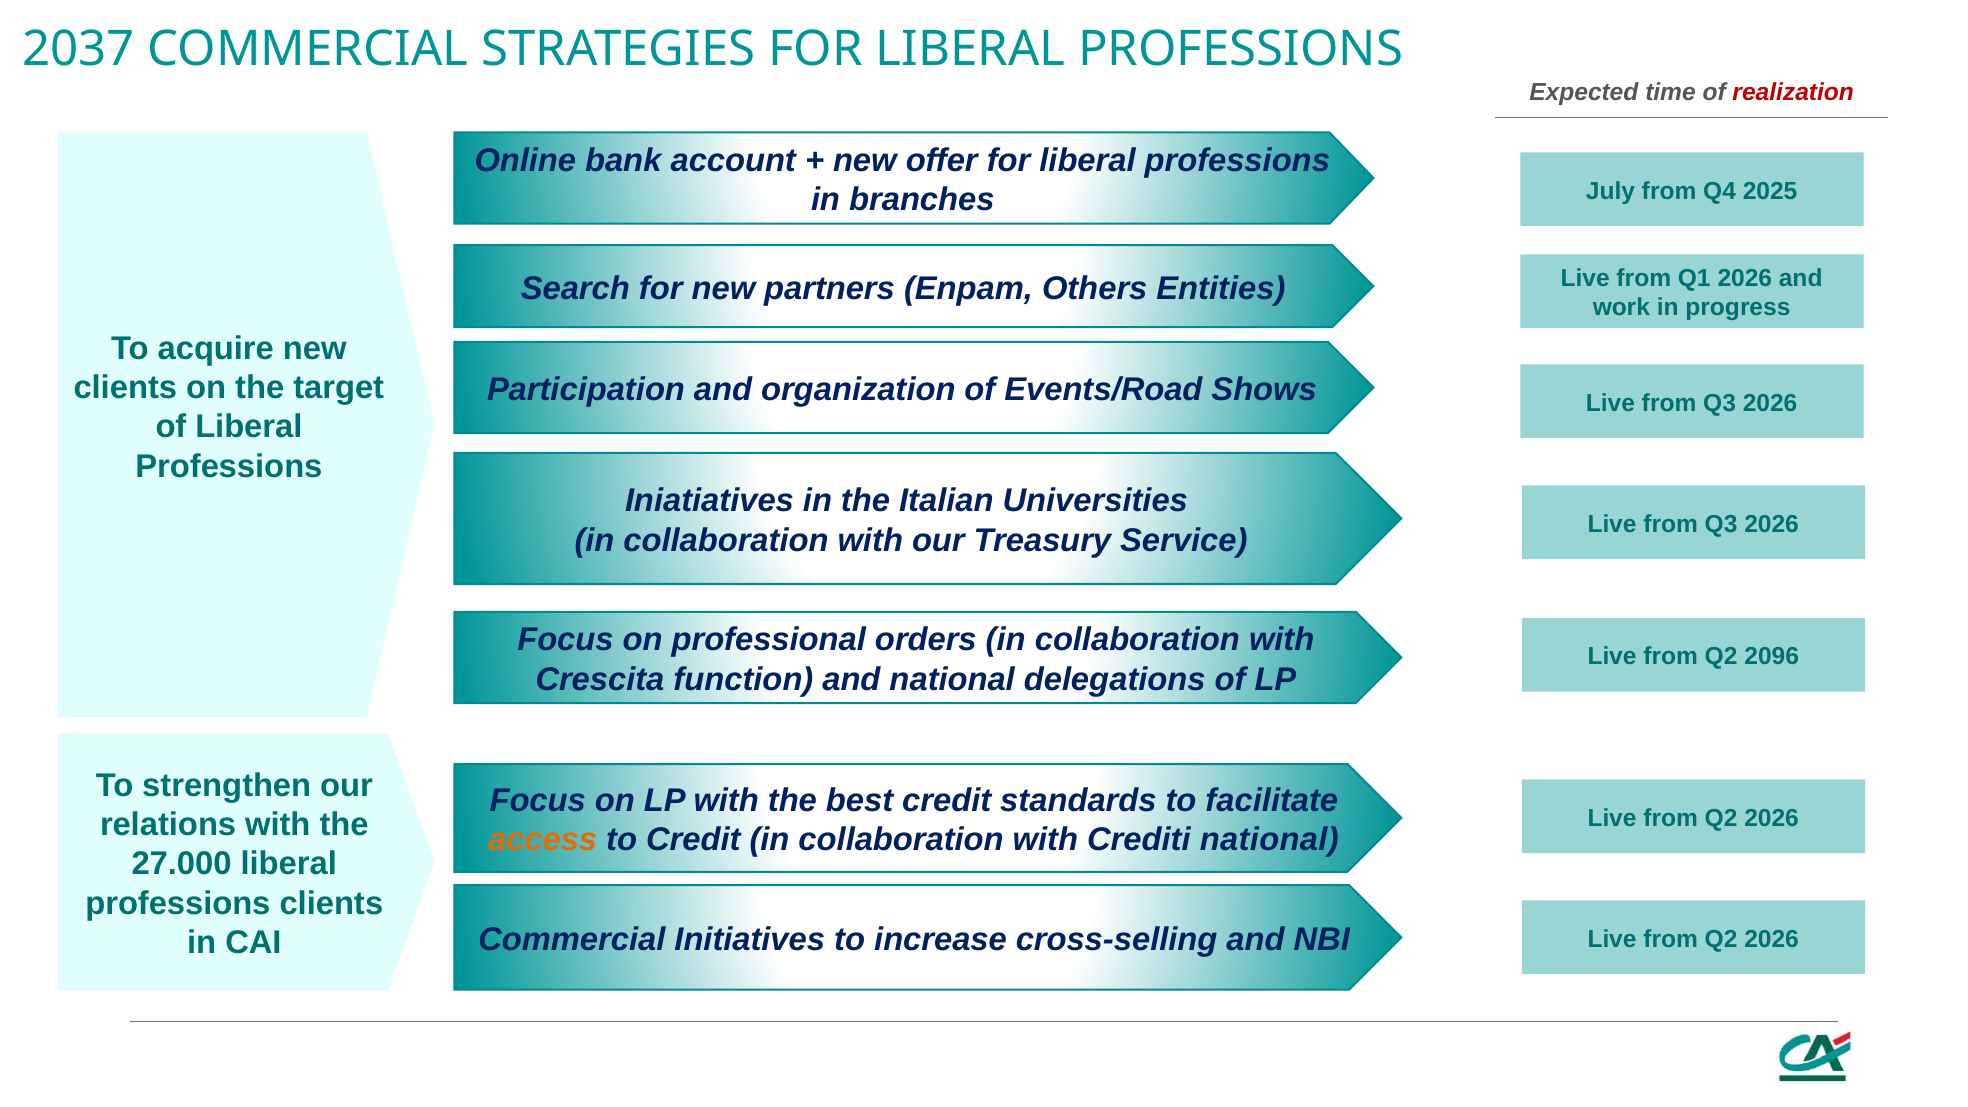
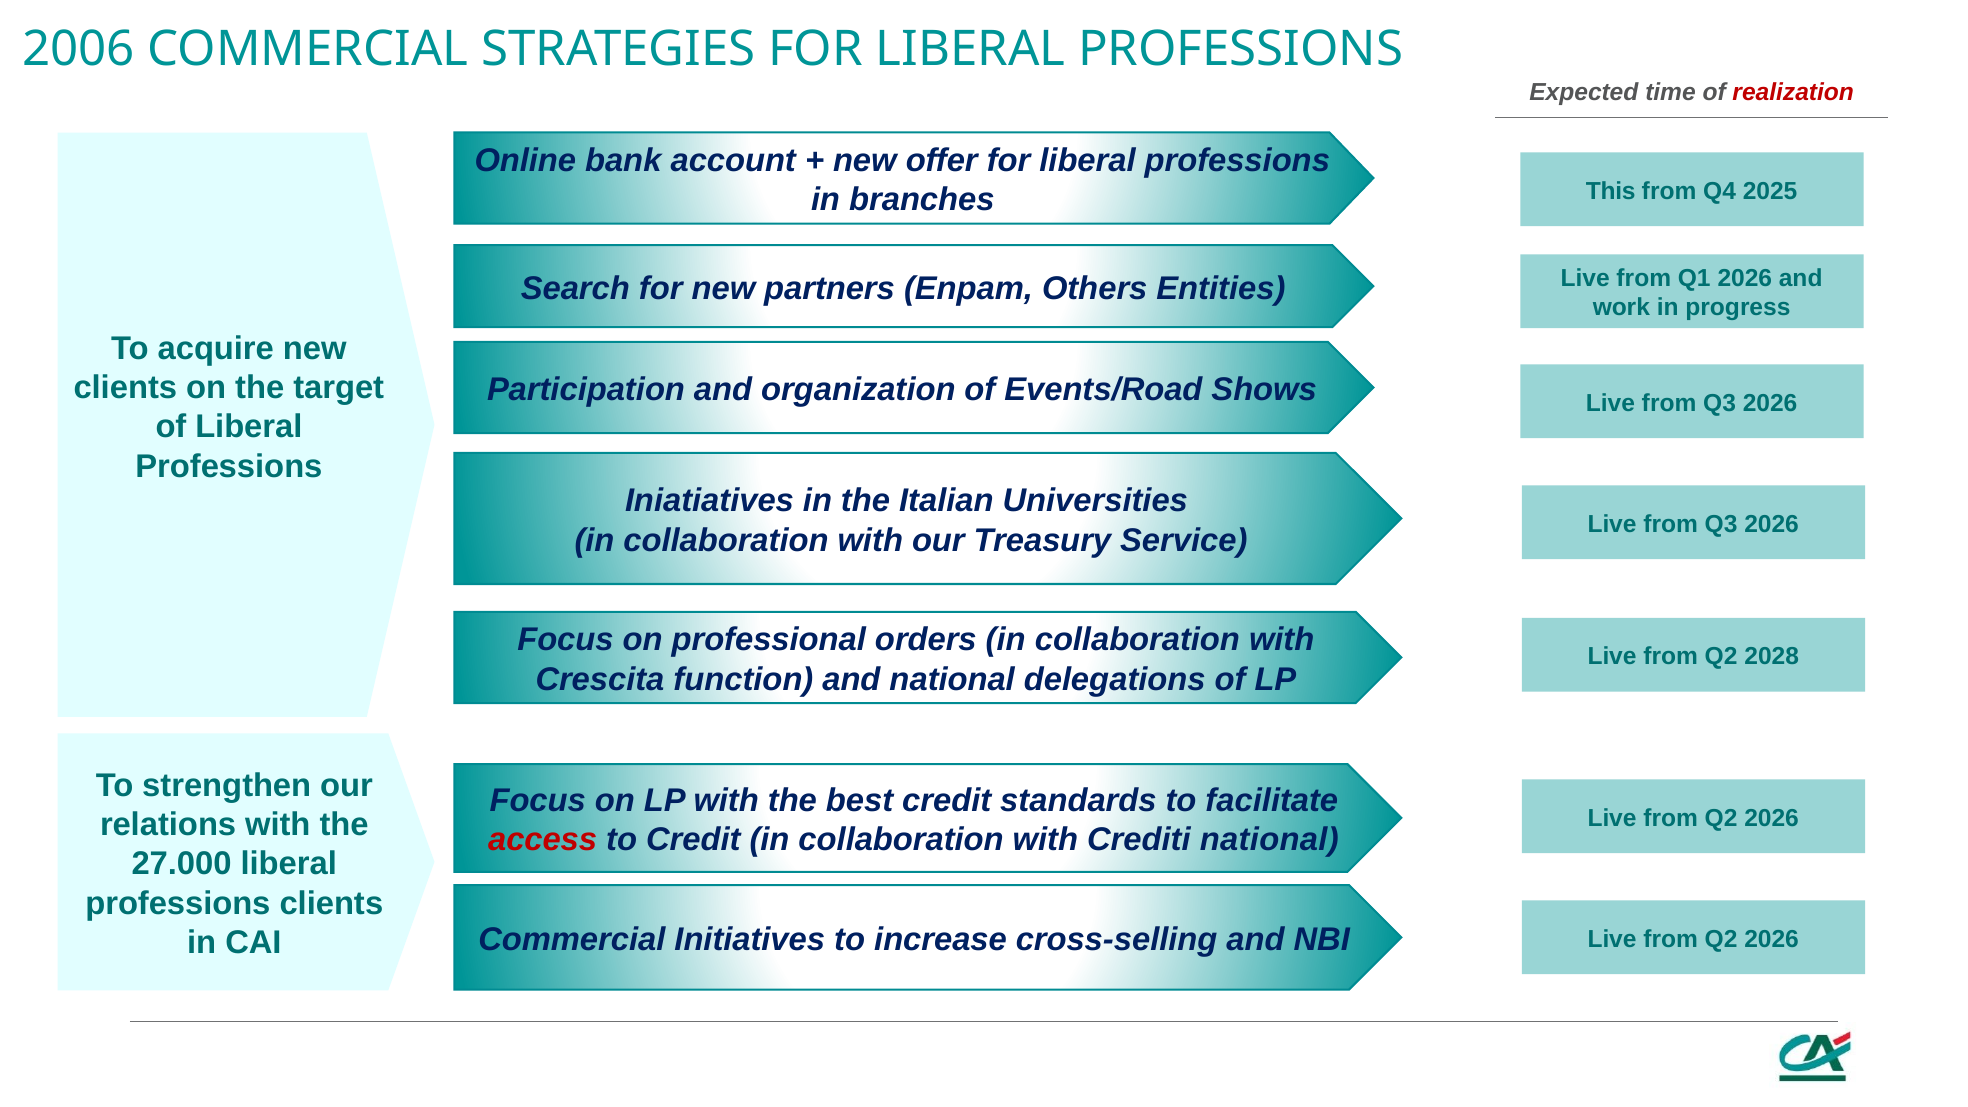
2037: 2037 -> 2006
July: July -> This
2096: 2096 -> 2028
access colour: orange -> red
